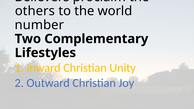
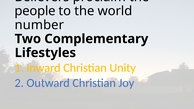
others: others -> people
